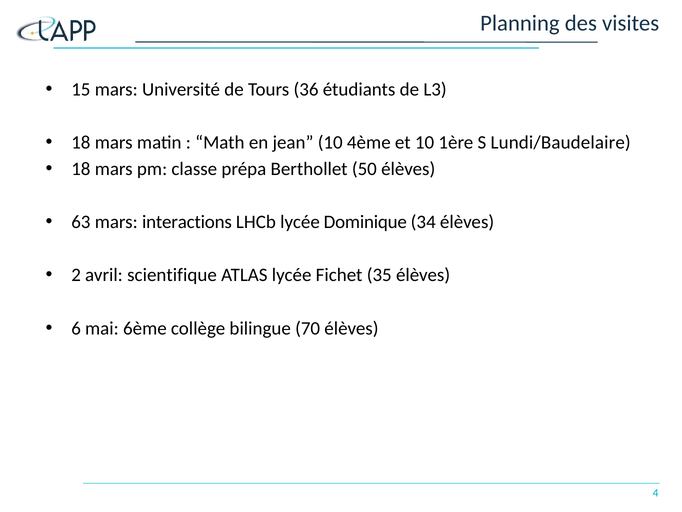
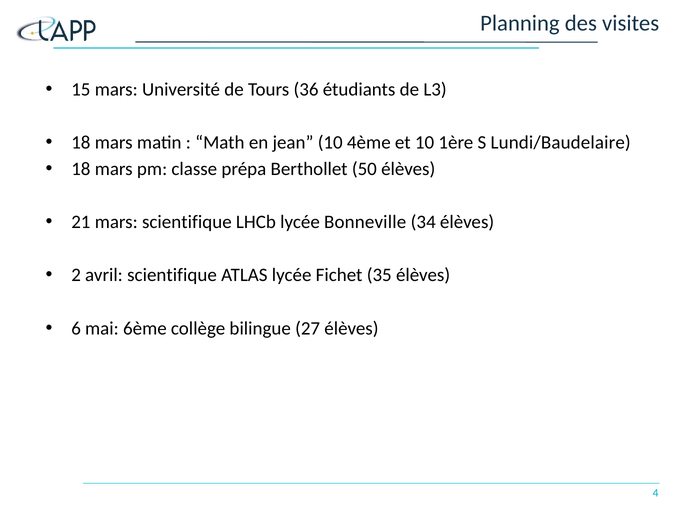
63: 63 -> 21
mars interactions: interactions -> scientifique
Dominique: Dominique -> Bonneville
70: 70 -> 27
